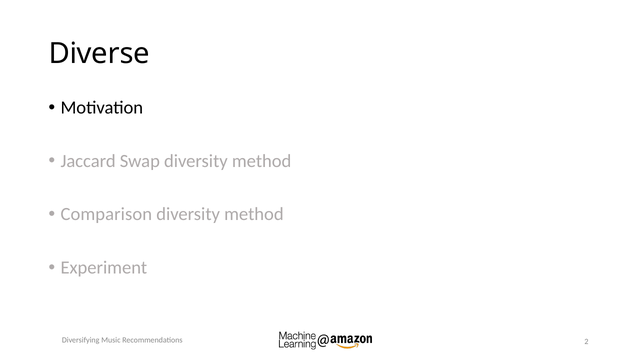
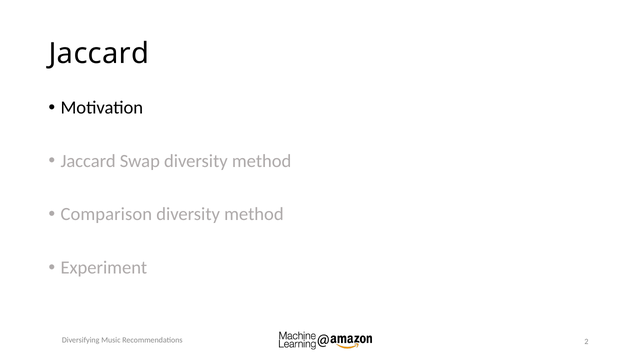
Diverse at (99, 54): Diverse -> Jaccard
